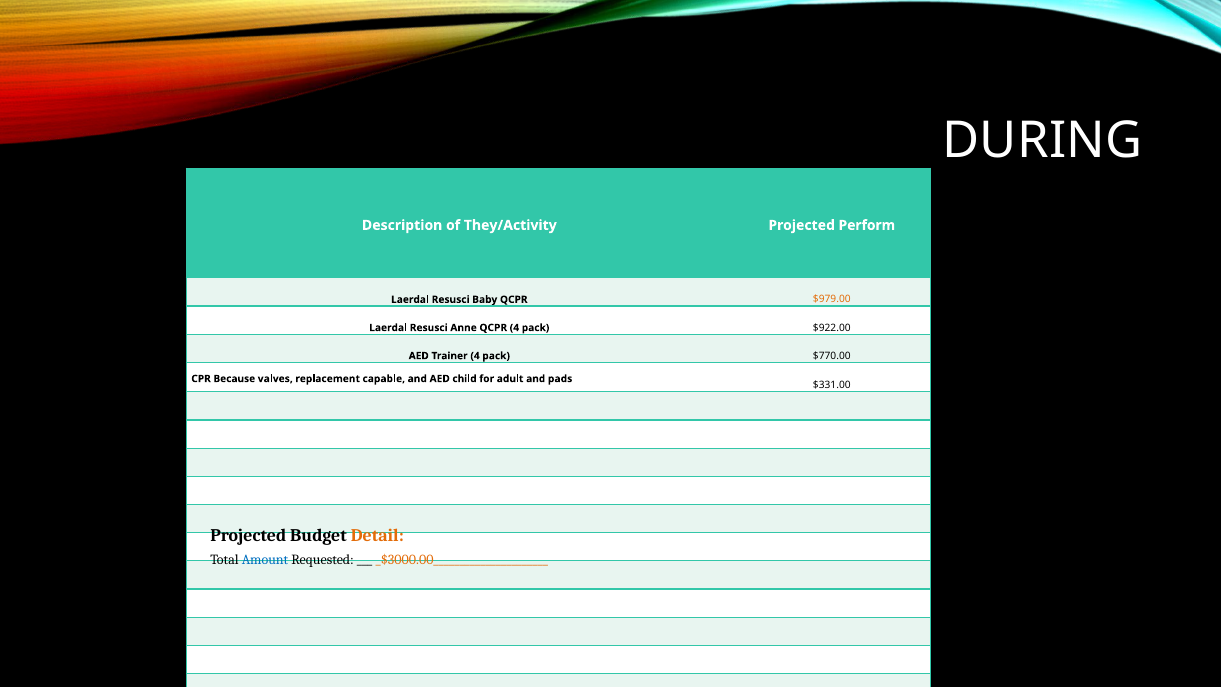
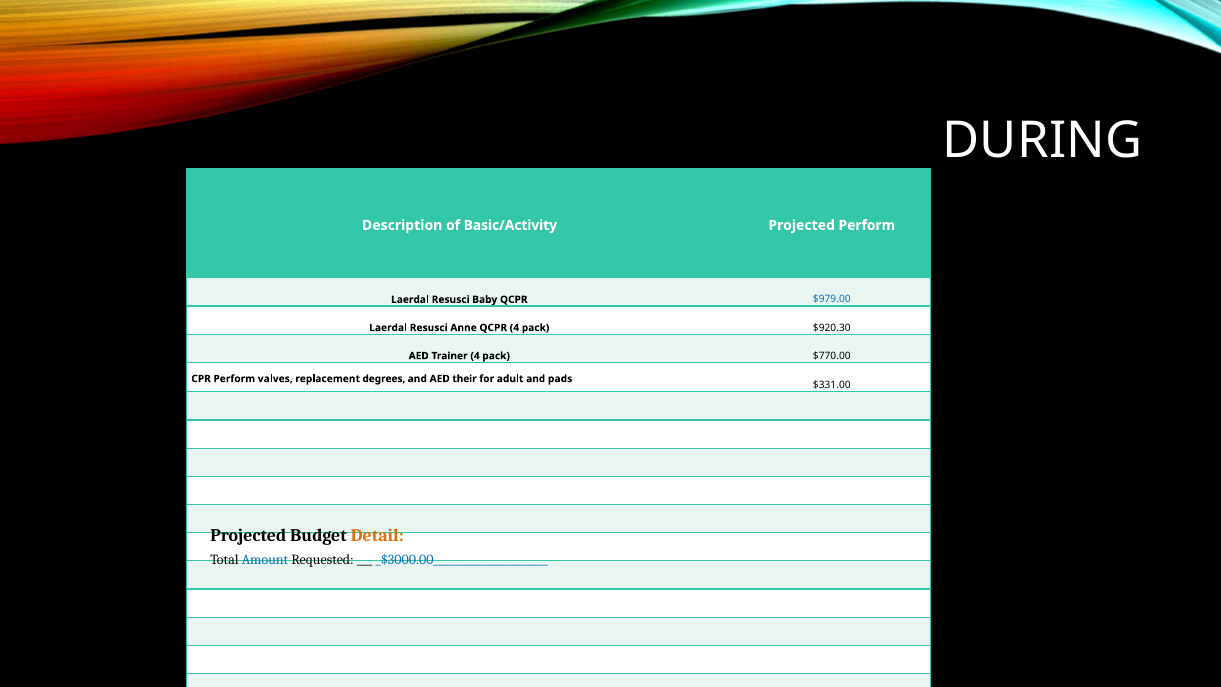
They/Activity: They/Activity -> Basic/Activity
$979.00 colour: orange -> blue
$922.00: $922.00 -> $920.30
CPR Because: Because -> Perform
capable: capable -> degrees
child: child -> their
_$3000.00______________________ colour: orange -> blue
